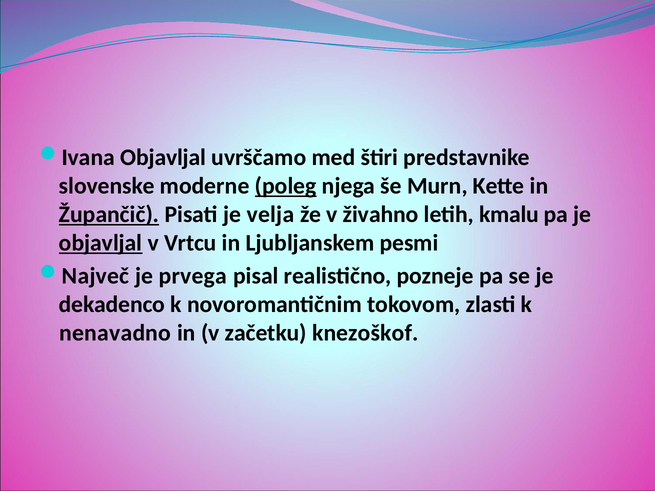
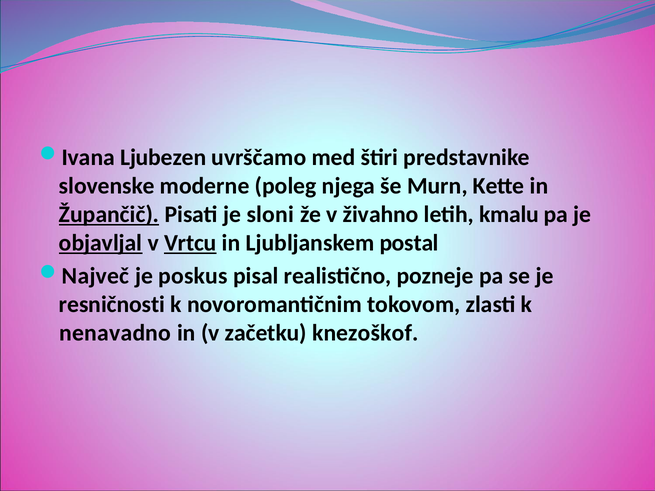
Ivana Objavljal: Objavljal -> Ljubezen
poleg underline: present -> none
velja: velja -> sloni
Vrtcu underline: none -> present
pesmi: pesmi -> postal
prvega: prvega -> poskus
dekadenco: dekadenco -> resničnosti
